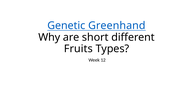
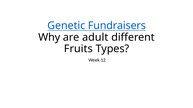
Greenhand: Greenhand -> Fundraisers
short: short -> adult
